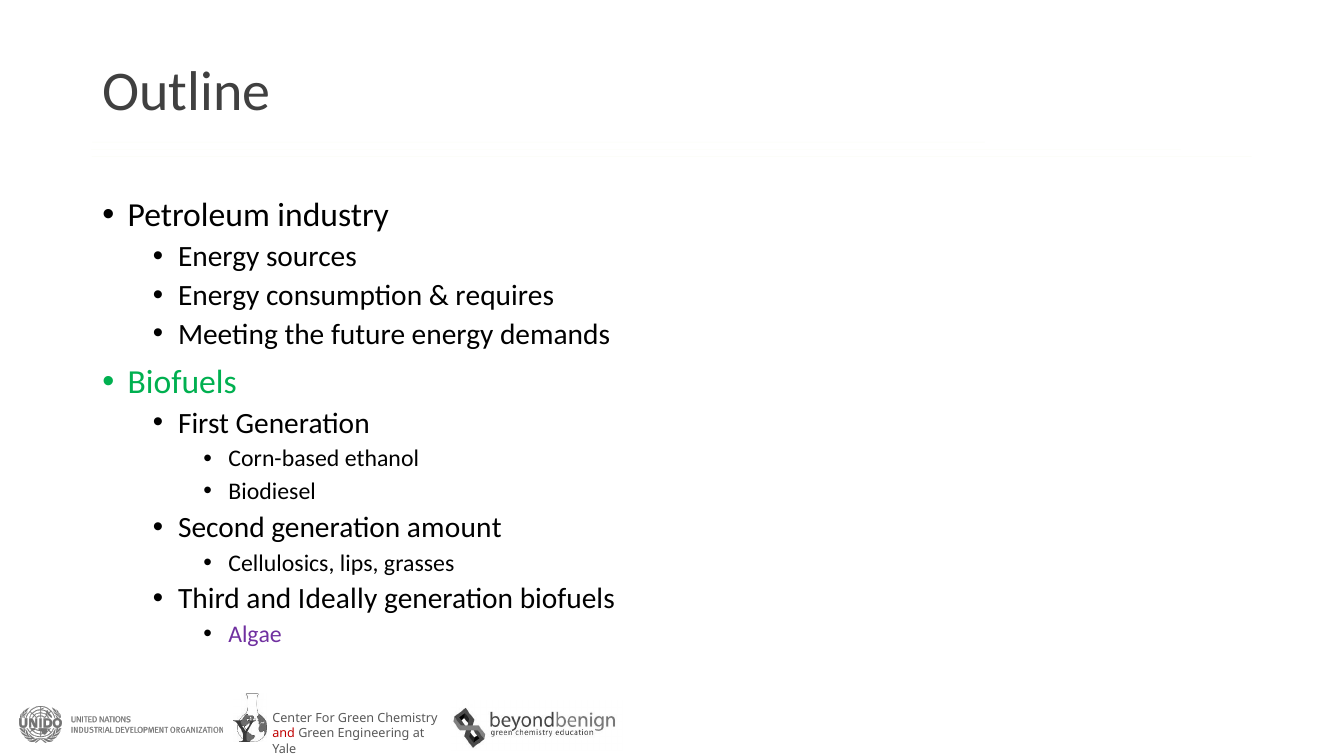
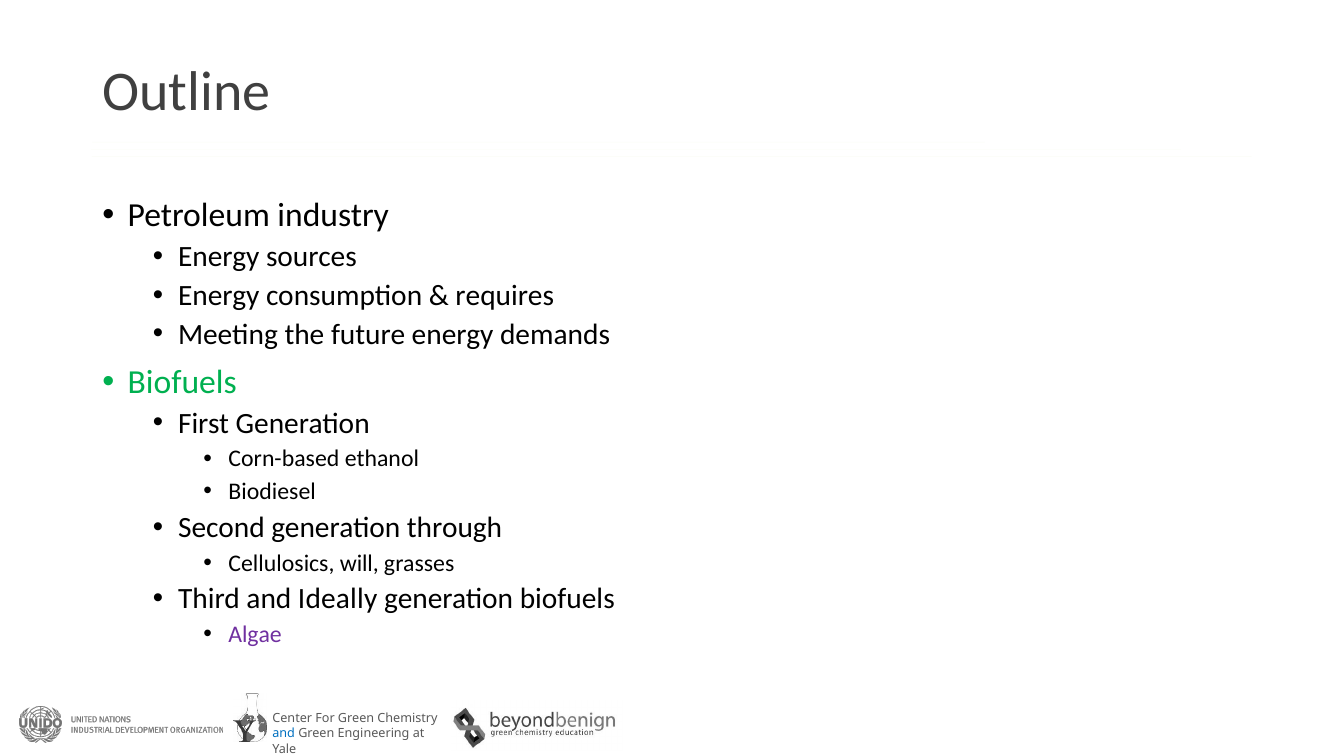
amount: amount -> through
lips: lips -> will
and at (284, 734) colour: red -> blue
